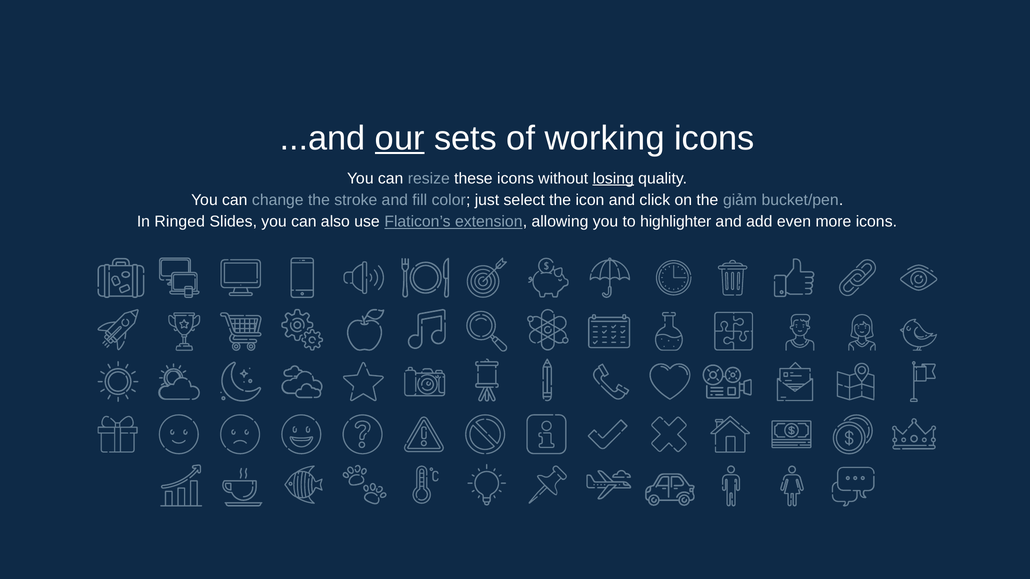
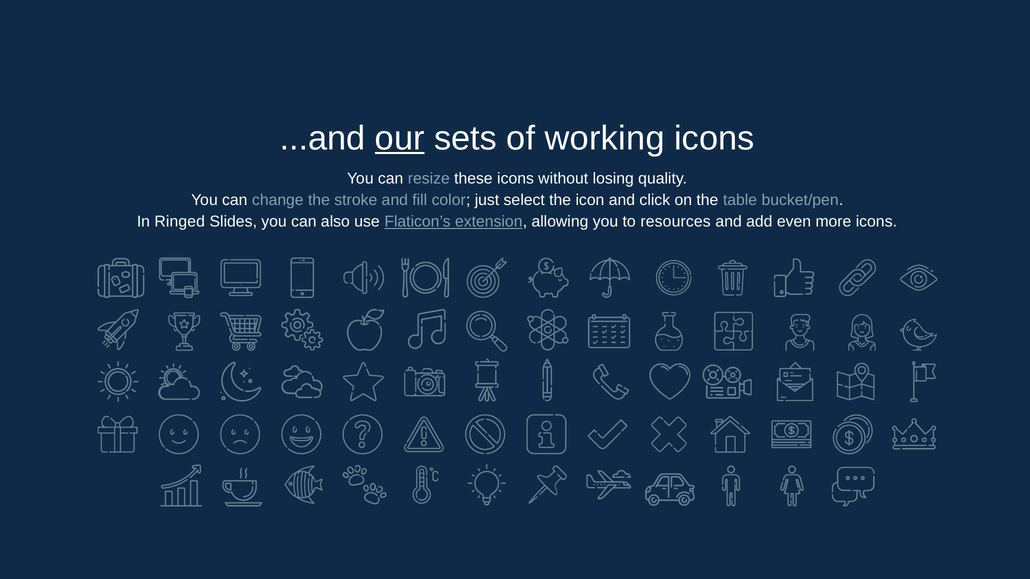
losing underline: present -> none
giảm: giảm -> table
highlighter: highlighter -> resources
